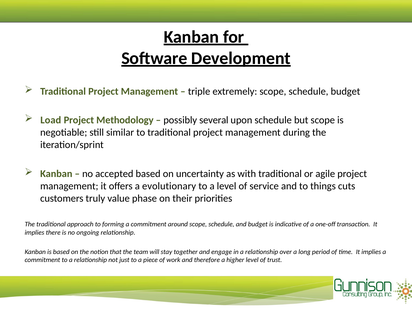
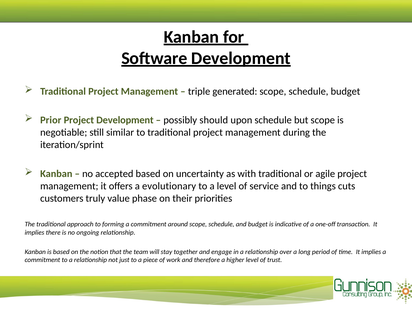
extremely: extremely -> generated
Load: Load -> Prior
Project Methodology: Methodology -> Development
several: several -> should
